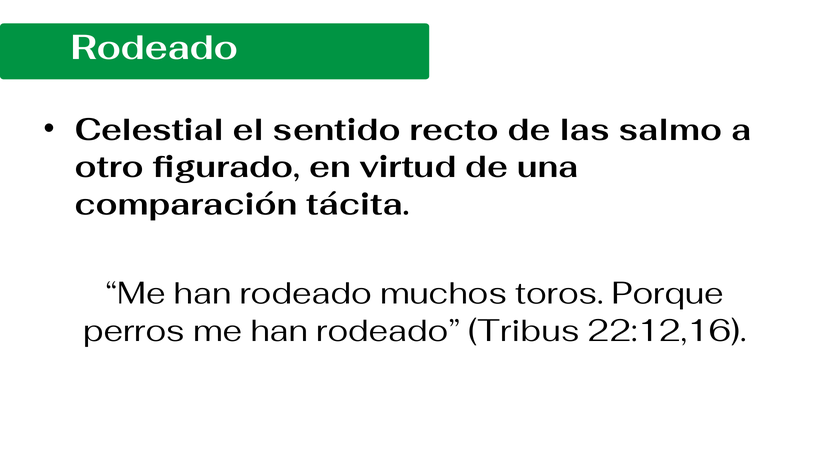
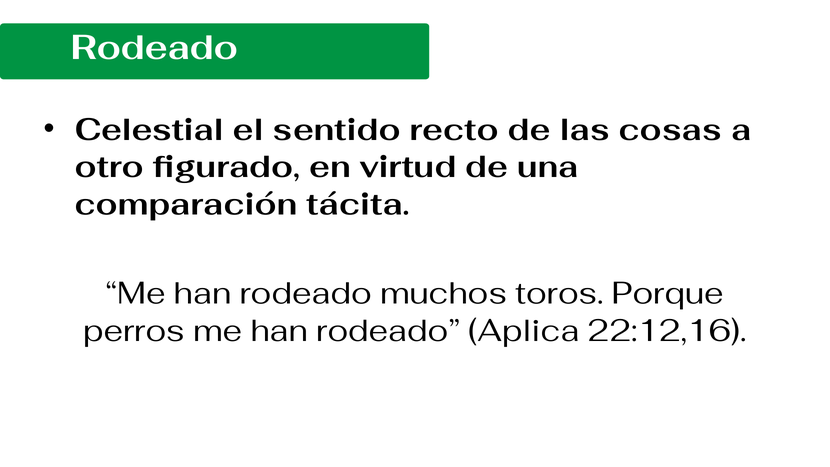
salmo: salmo -> cosas
Tribus: Tribus -> Aplica
